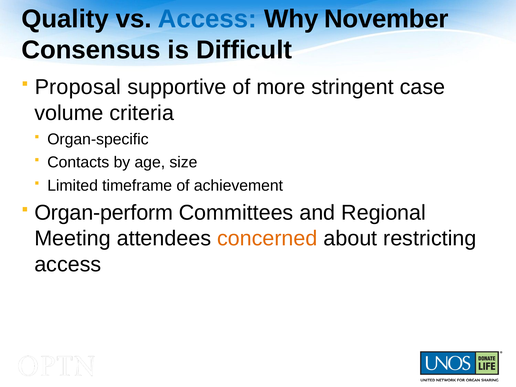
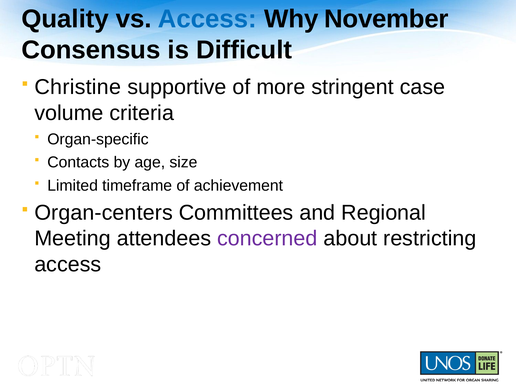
Proposal: Proposal -> Christine
Organ-perform: Organ-perform -> Organ-centers
concerned colour: orange -> purple
